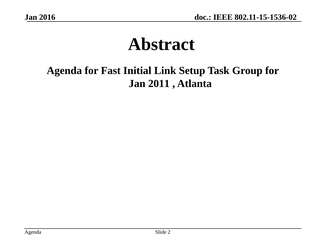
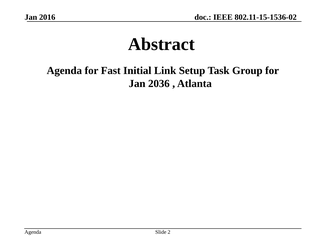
2011: 2011 -> 2036
